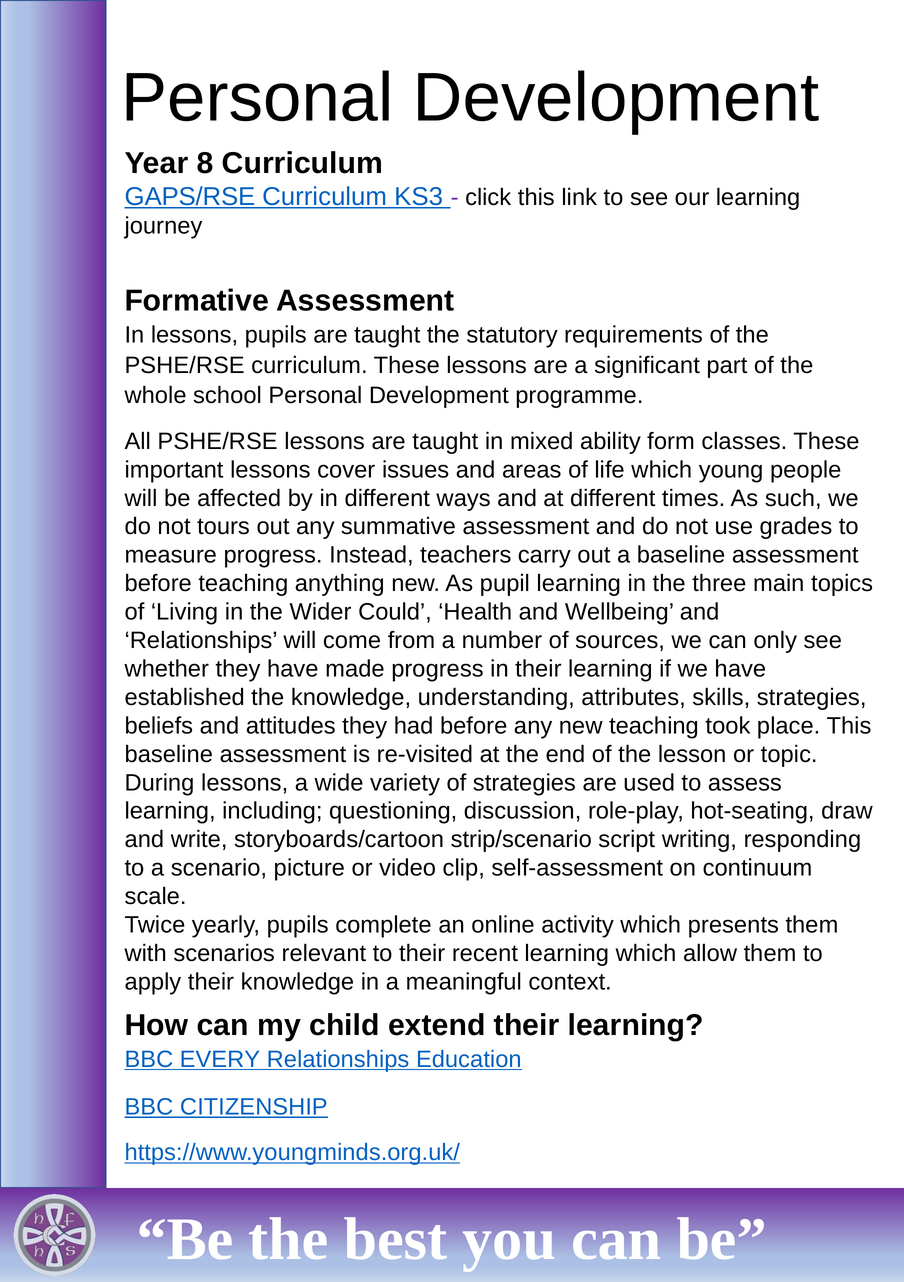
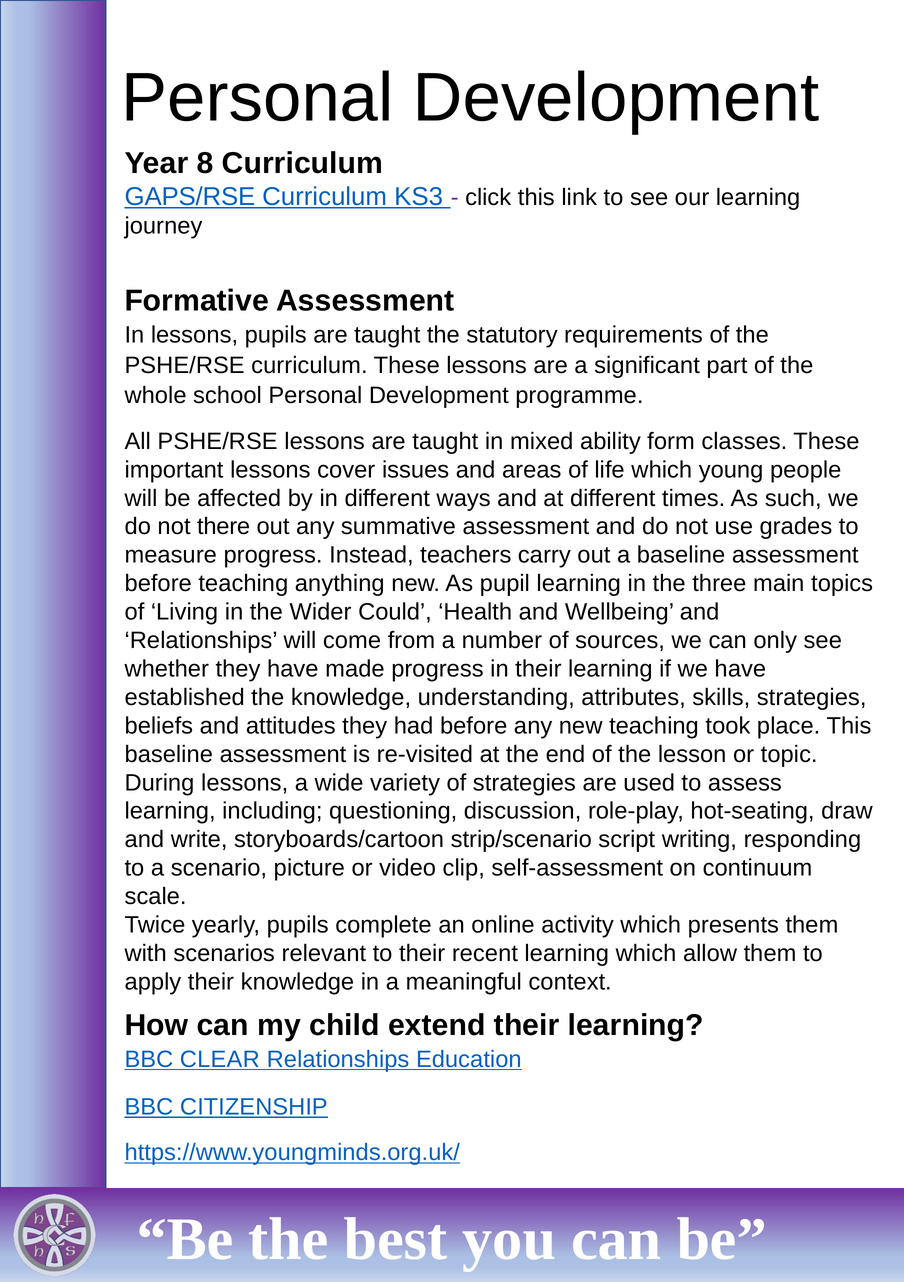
tours: tours -> there
EVERY: EVERY -> CLEAR
